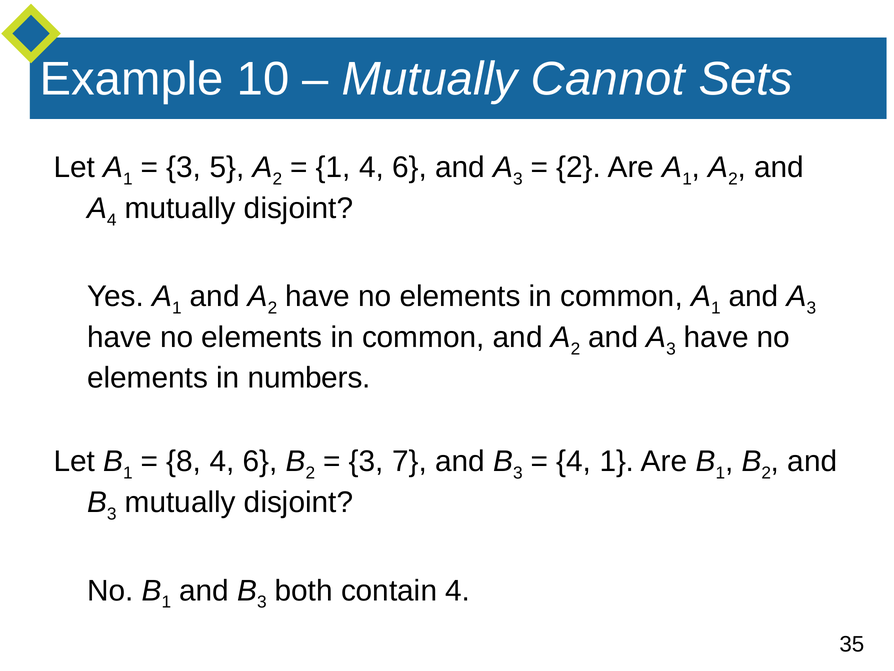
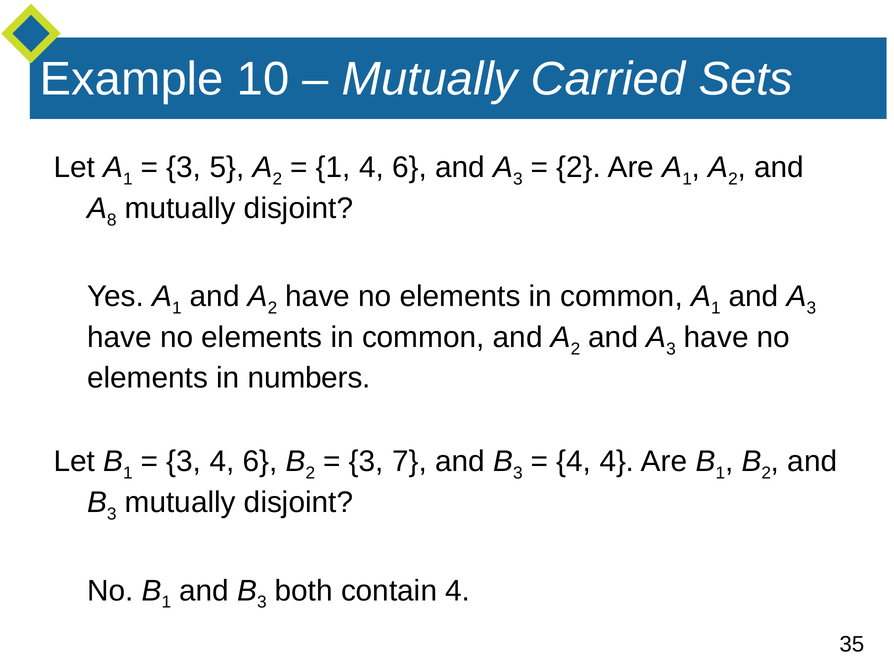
Cannot: Cannot -> Carried
4 at (112, 220): 4 -> 8
8 at (184, 461): 8 -> 3
4 1: 1 -> 4
